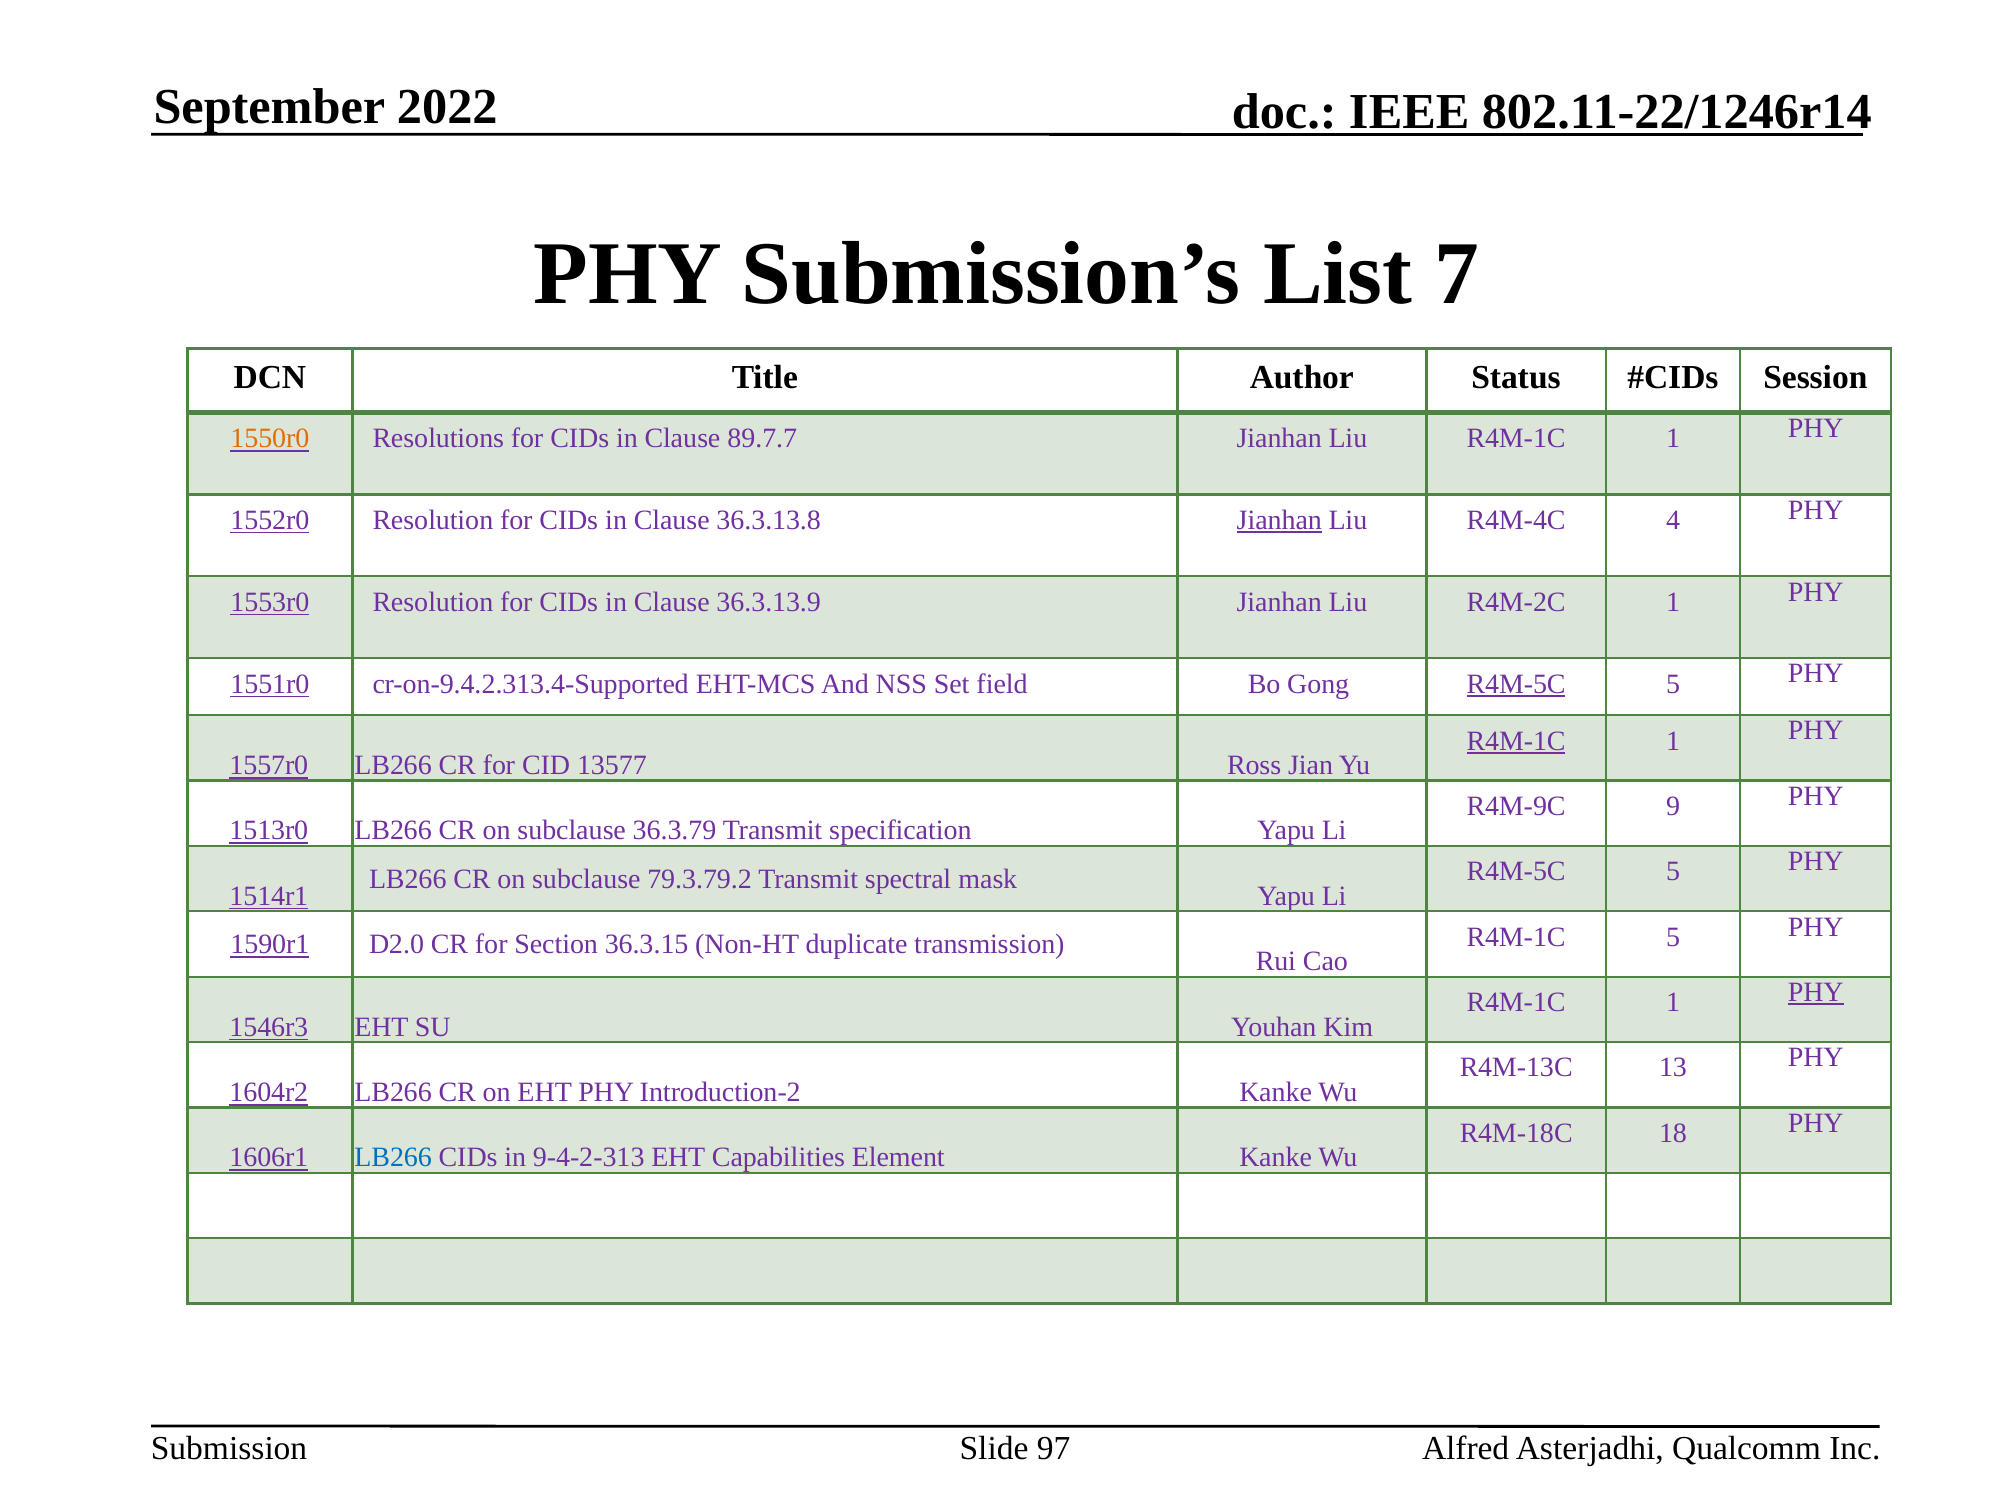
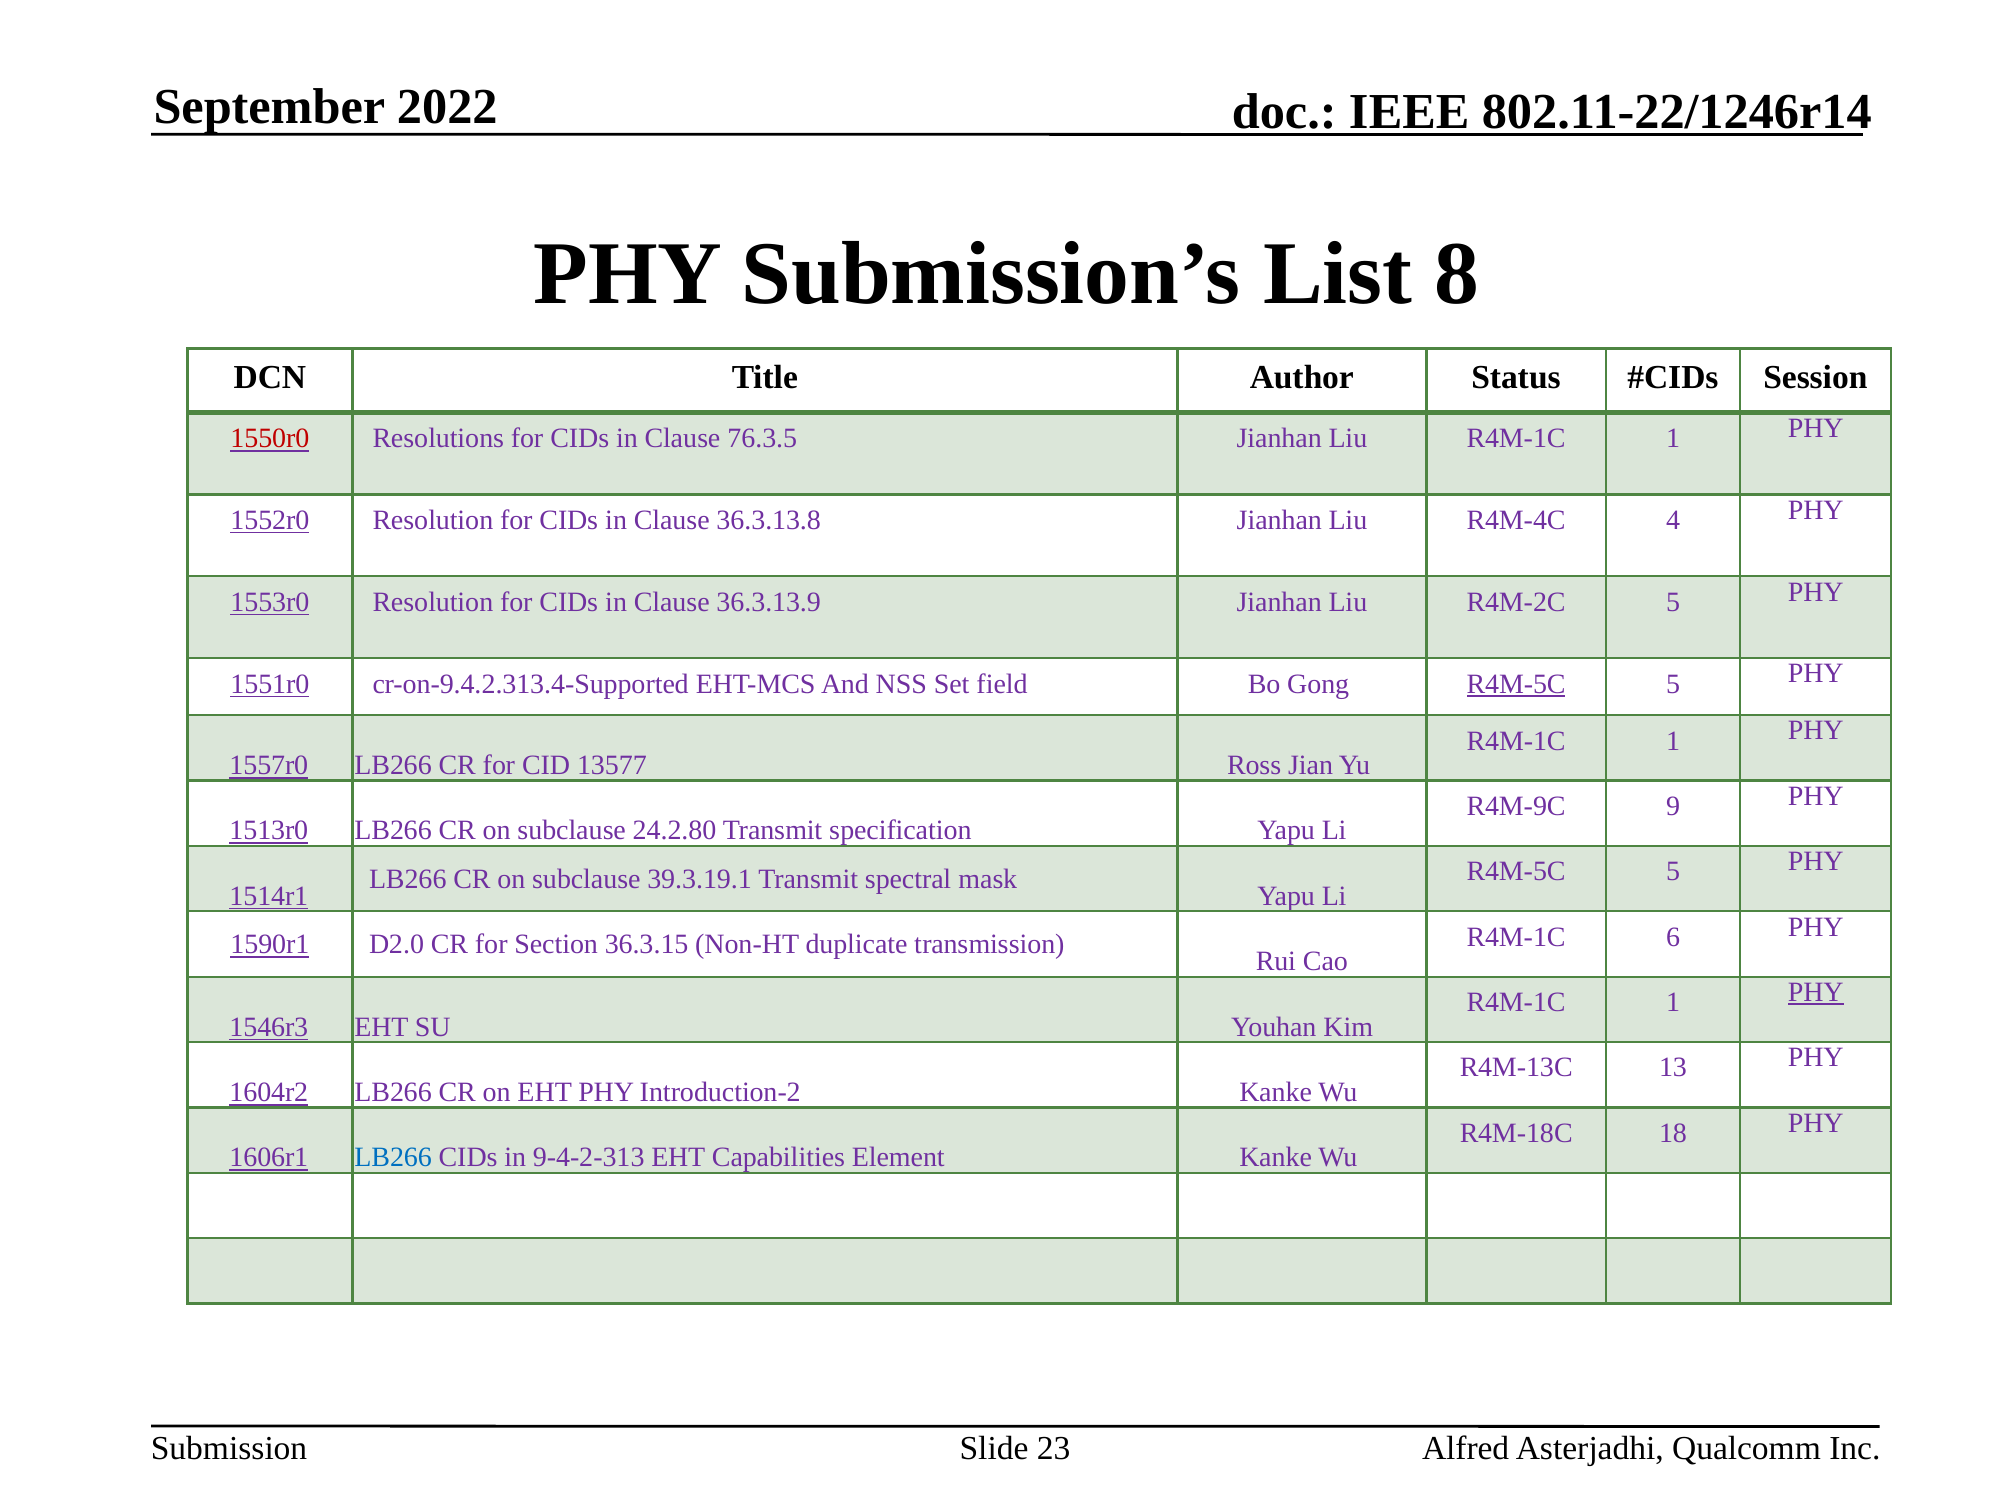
7: 7 -> 8
1550r0 colour: orange -> red
89.7.7: 89.7.7 -> 76.3.5
Jianhan at (1279, 520) underline: present -> none
R4M-2C 1: 1 -> 5
R4M-1C at (1516, 741) underline: present -> none
36.3.79: 36.3.79 -> 24.2.80
79.3.79.2: 79.3.79.2 -> 39.3.19.1
R4M-1C 5: 5 -> 6
97: 97 -> 23
